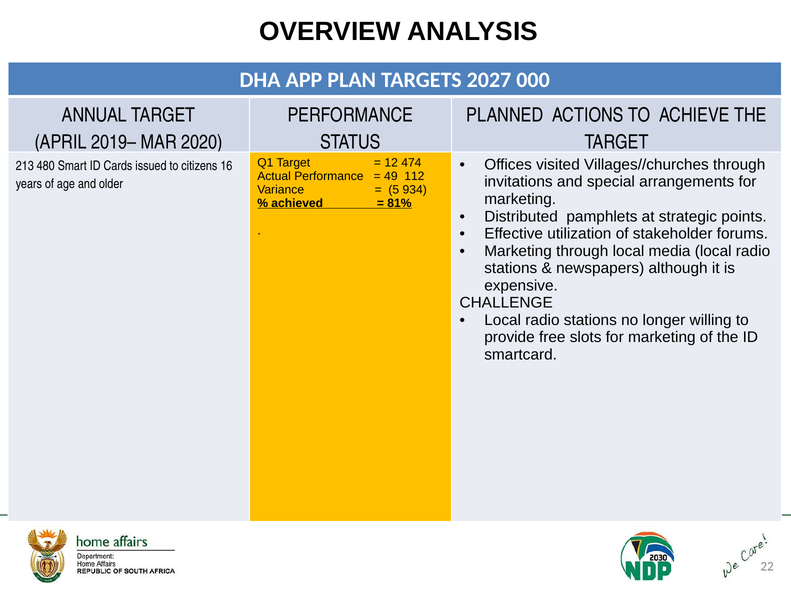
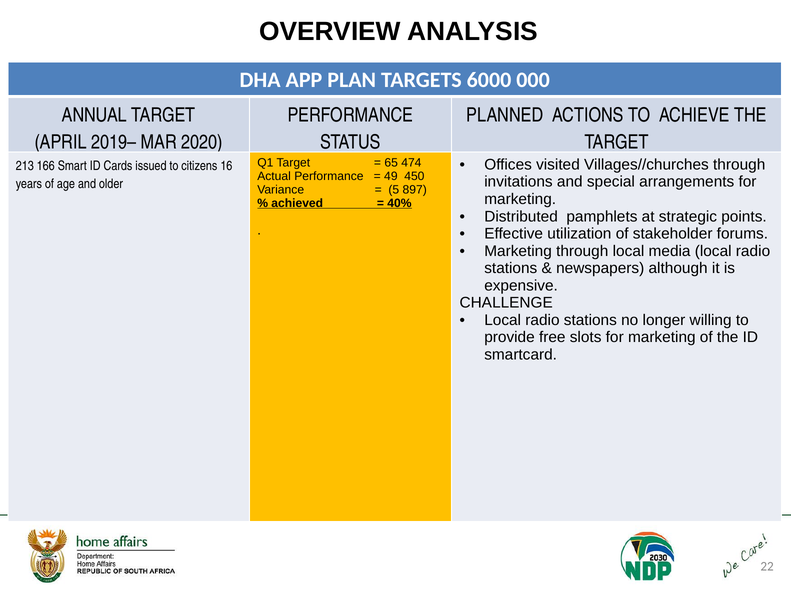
2027: 2027 -> 6000
12: 12 -> 65
480: 480 -> 166
112: 112 -> 450
934: 934 -> 897
81%: 81% -> 40%
